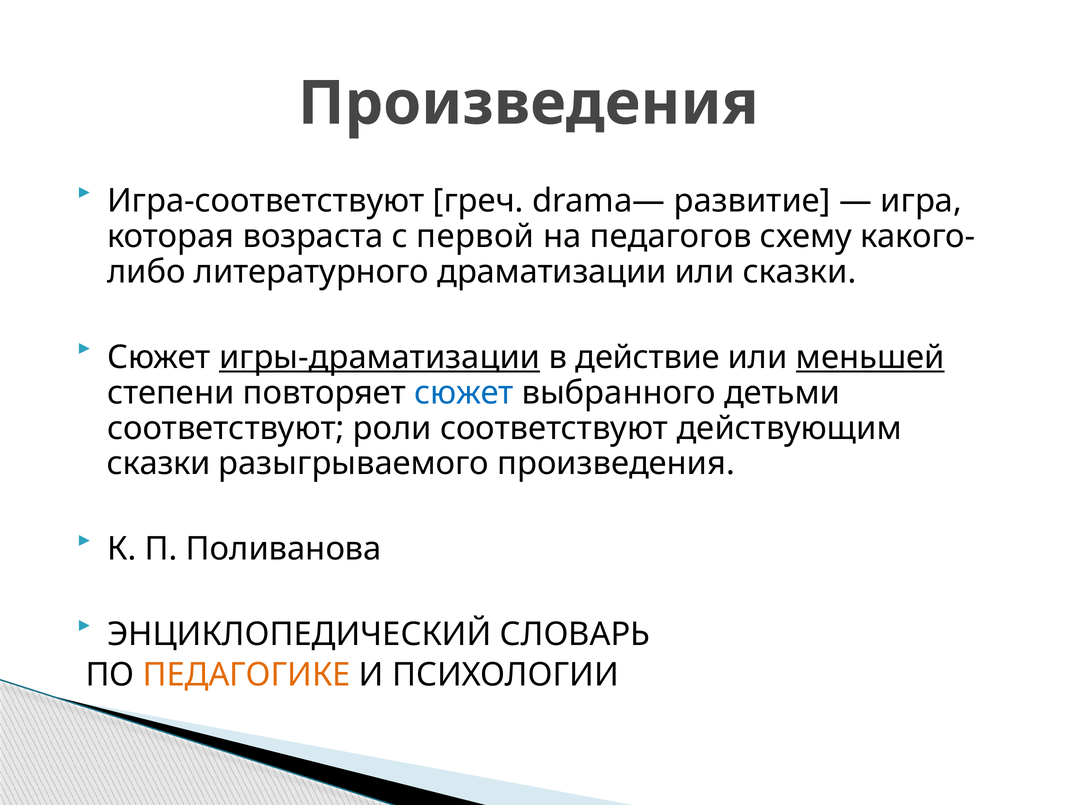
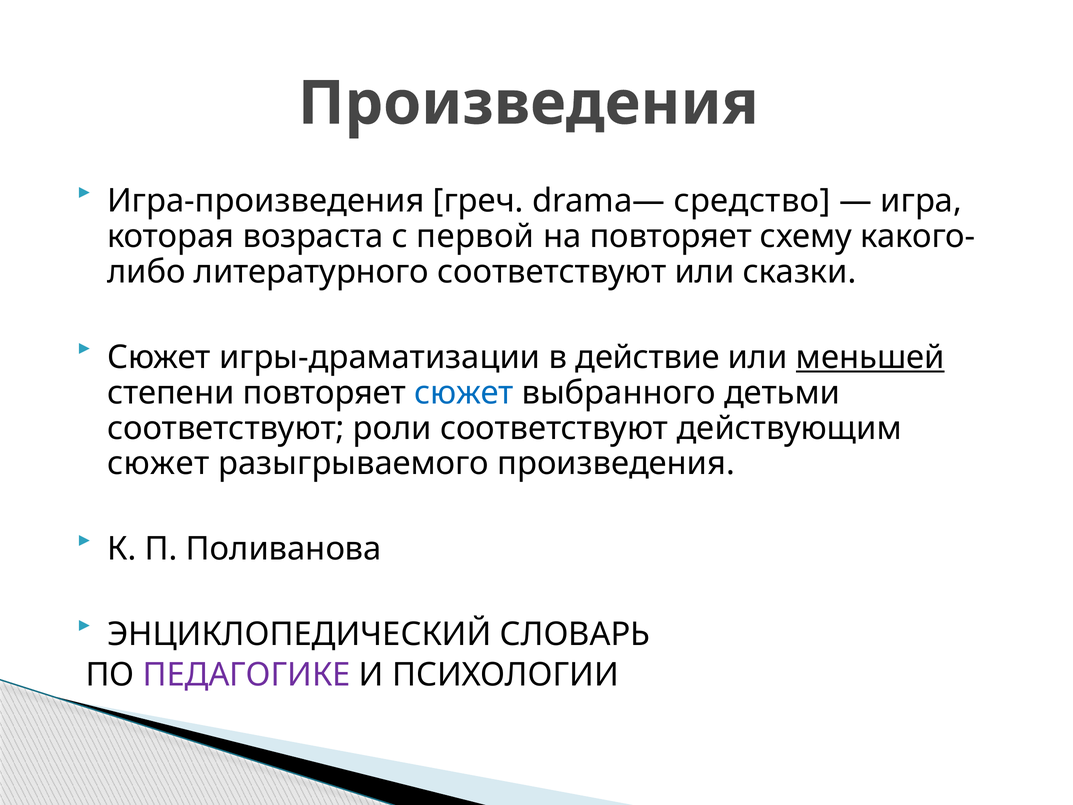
Игра-соответствуют: Игра-соответствуют -> Игра-произведения
развитие: развитие -> средство
на педагогов: педагогов -> повторяет
литературного драматизации: драматизации -> соответствуют
игры-драматизации underline: present -> none
сказки at (159, 463): сказки -> сюжет
ПЕДАГОГИКЕ colour: orange -> purple
